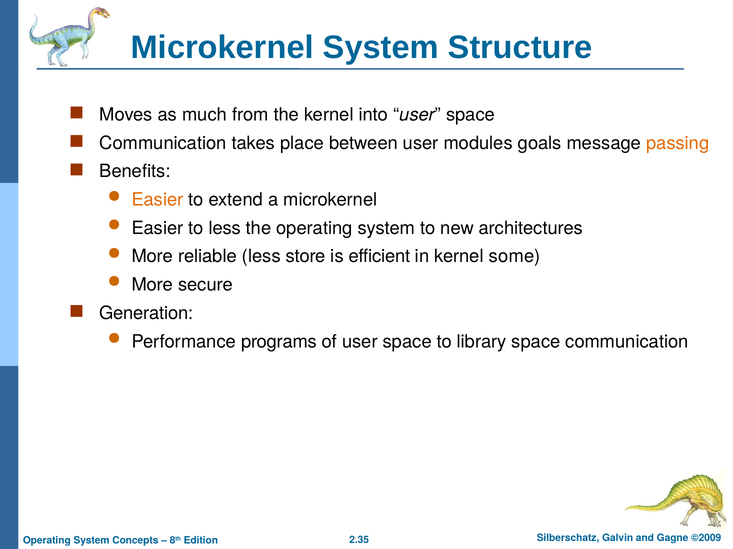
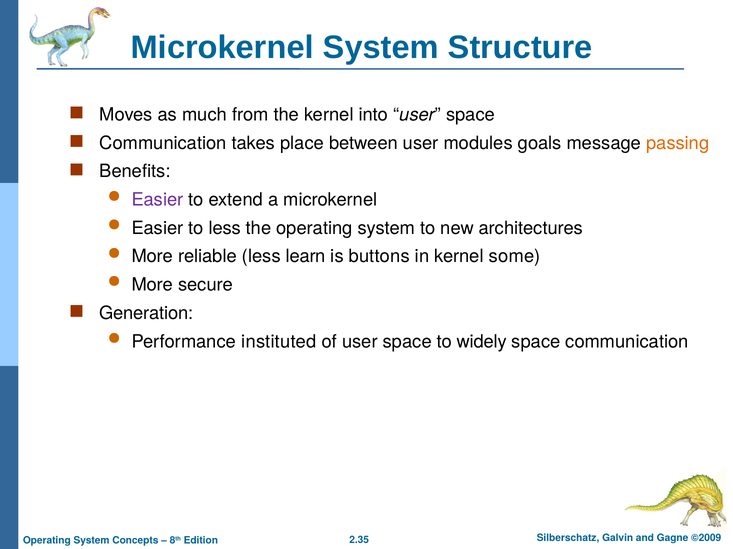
Easier at (157, 200) colour: orange -> purple
store: store -> learn
efficient: efficient -> buttons
programs: programs -> instituted
library: library -> widely
